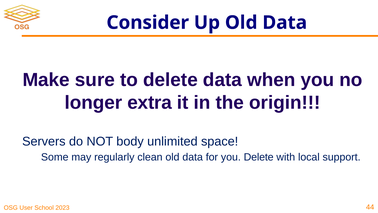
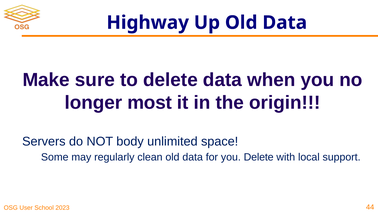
Consider: Consider -> Highway
extra: extra -> most
